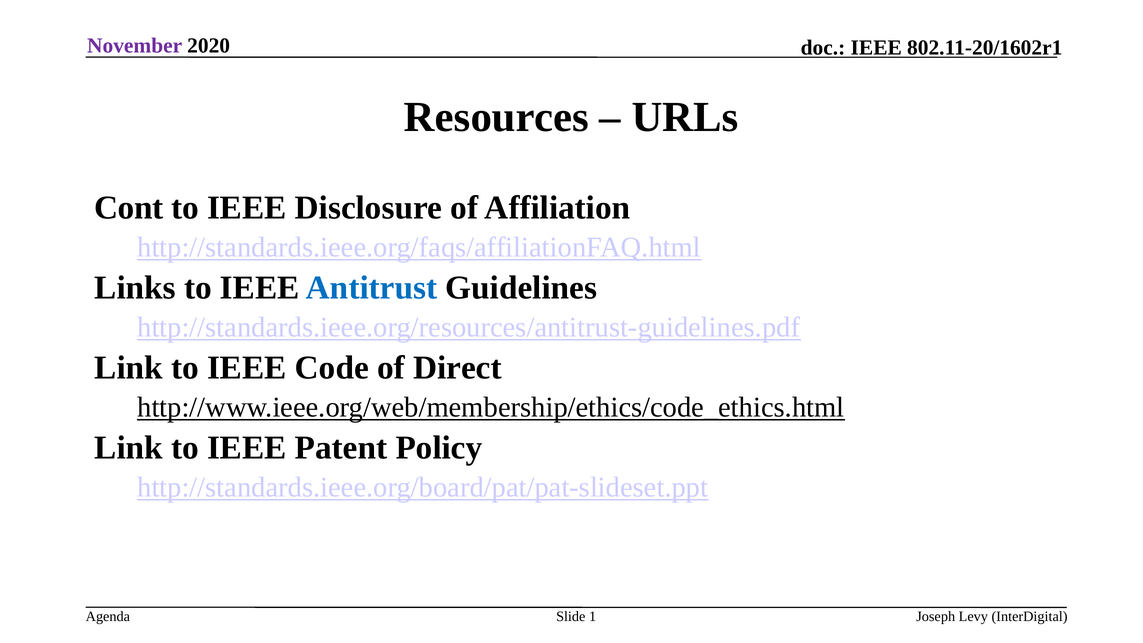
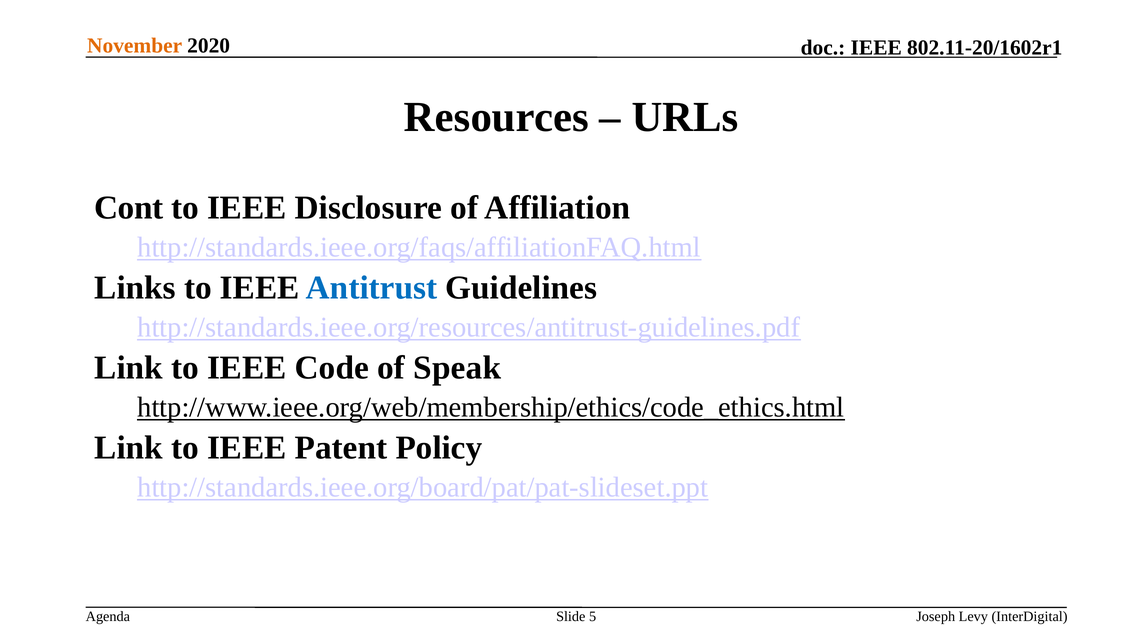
November colour: purple -> orange
Direct: Direct -> Speak
1: 1 -> 5
